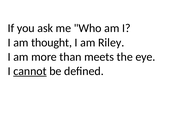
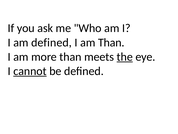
am thought: thought -> defined
am Riley: Riley -> Than
the underline: none -> present
